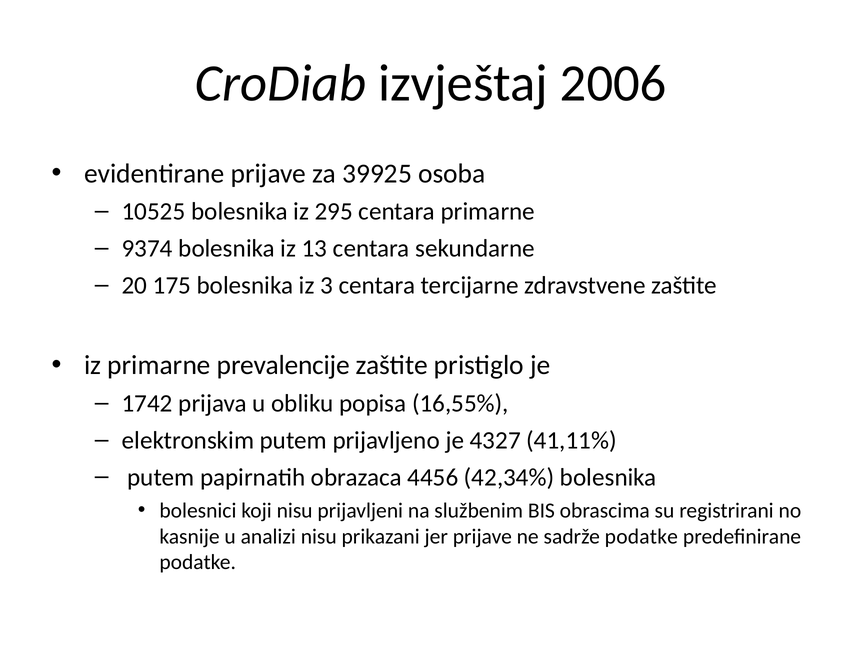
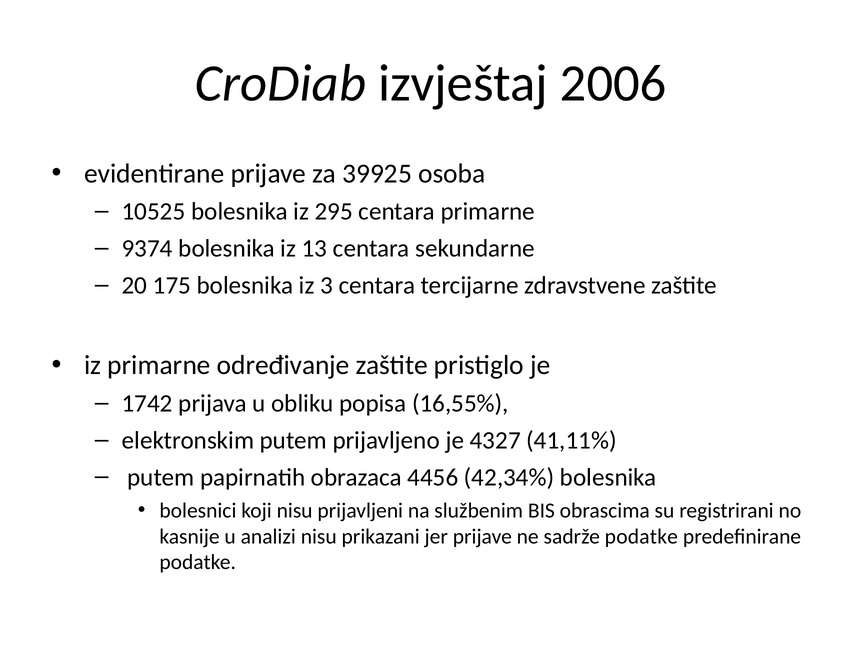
prevalencije: prevalencije -> određivanje
